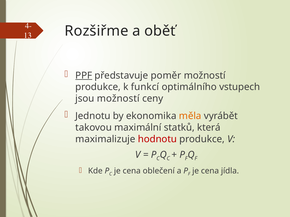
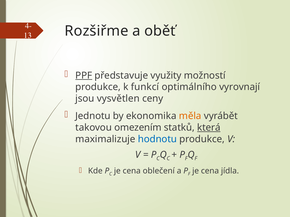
poměr: poměr -> využity
vstupech: vstupech -> vyrovnají
jsou možností: možností -> vysvětlen
maximální: maximální -> omezením
která underline: none -> present
hodnotu colour: red -> blue
